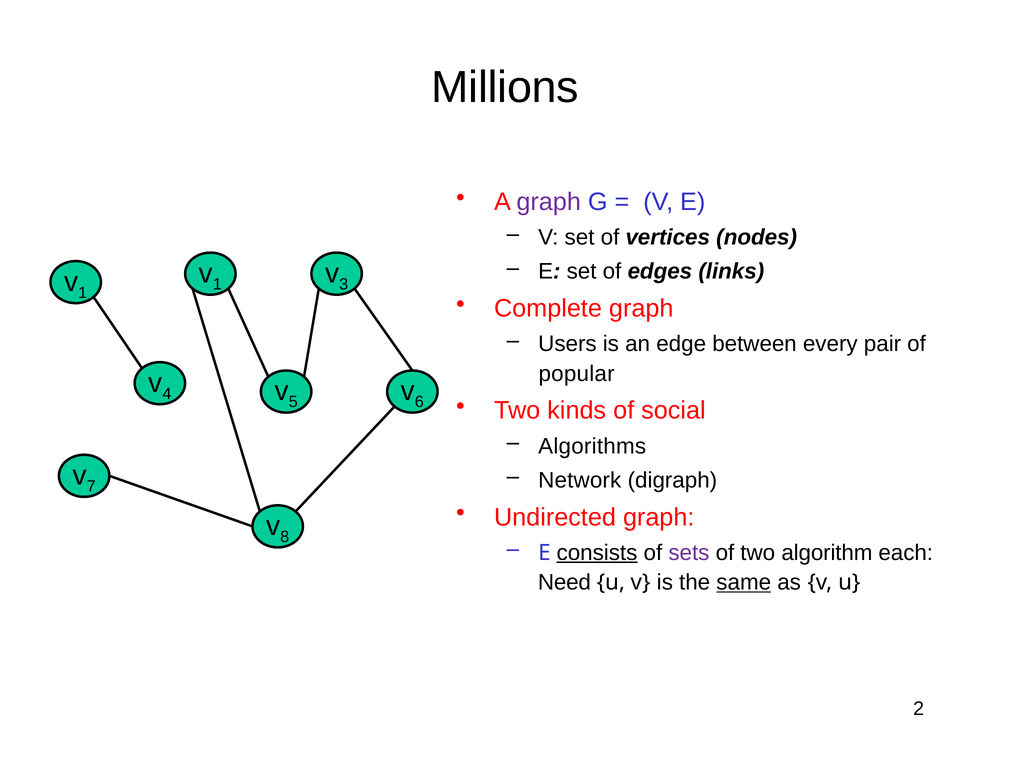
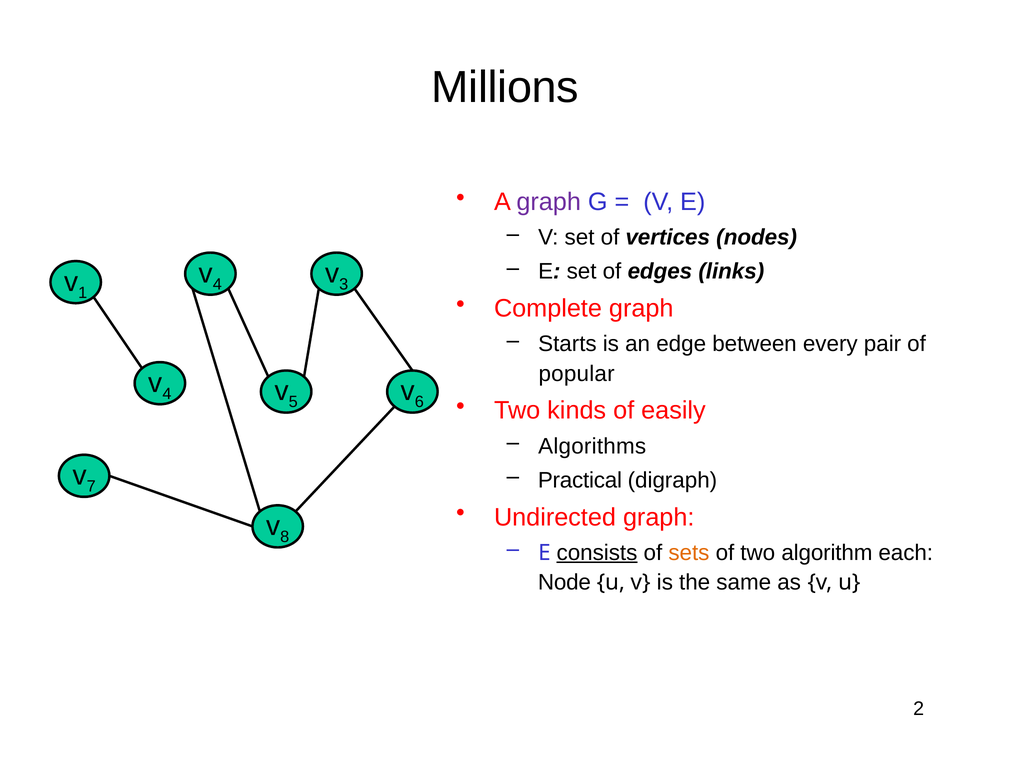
1 at (217, 284): 1 -> 4
Users: Users -> Starts
social: social -> easily
Network: Network -> Practical
sets colour: purple -> orange
Need: Need -> Node
same underline: present -> none
